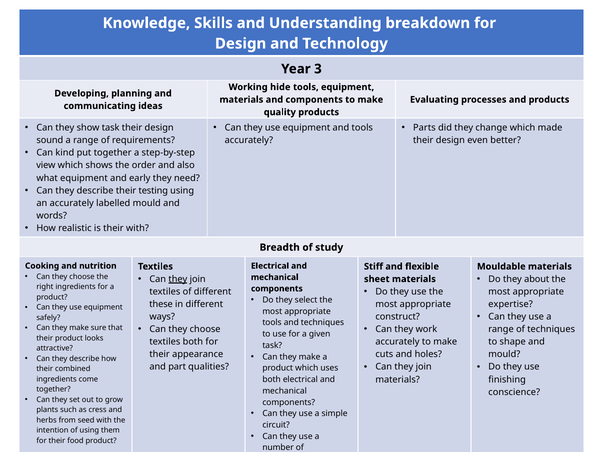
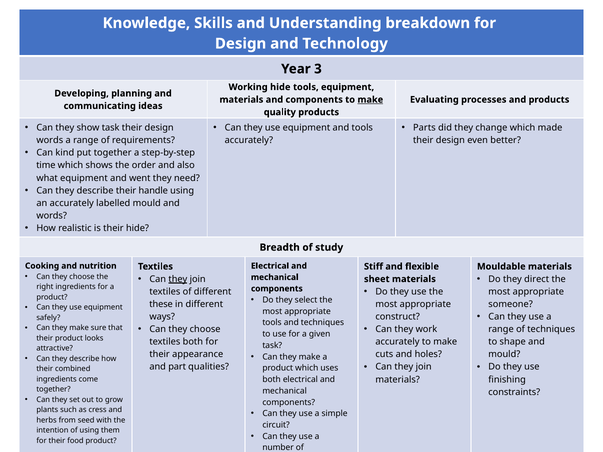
make at (370, 100) underline: none -> present
sound at (50, 140): sound -> words
view: view -> time
early: early -> went
testing: testing -> handle
their with: with -> hide
about: about -> direct
expertise: expertise -> someone
conscience: conscience -> constraints
